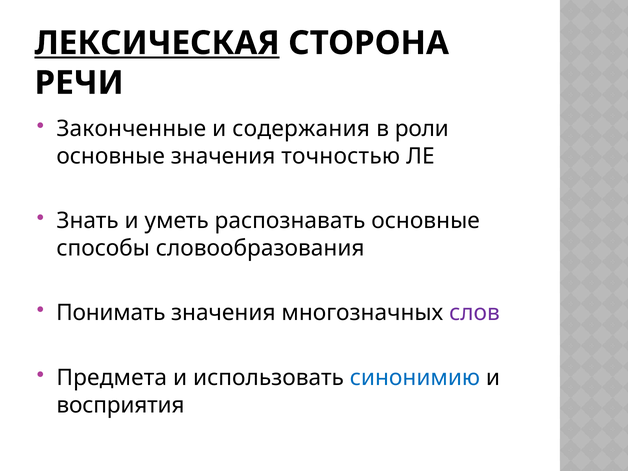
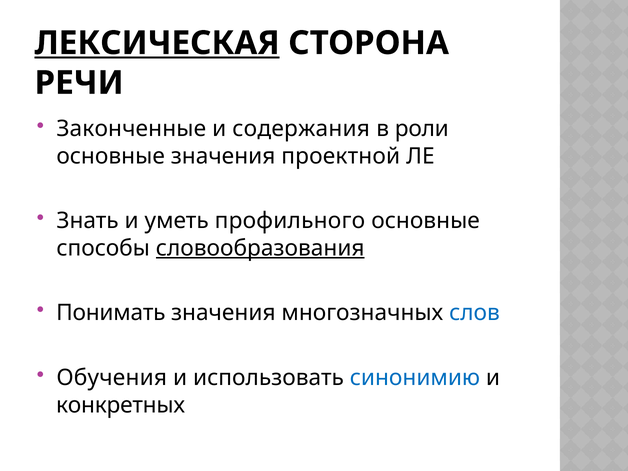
точностью: точностью -> проектной
распознавать: распознавать -> профильного
словообразования underline: none -> present
слов colour: purple -> blue
Предмета: Предмета -> Обучения
восприятия: восприятия -> конкретных
